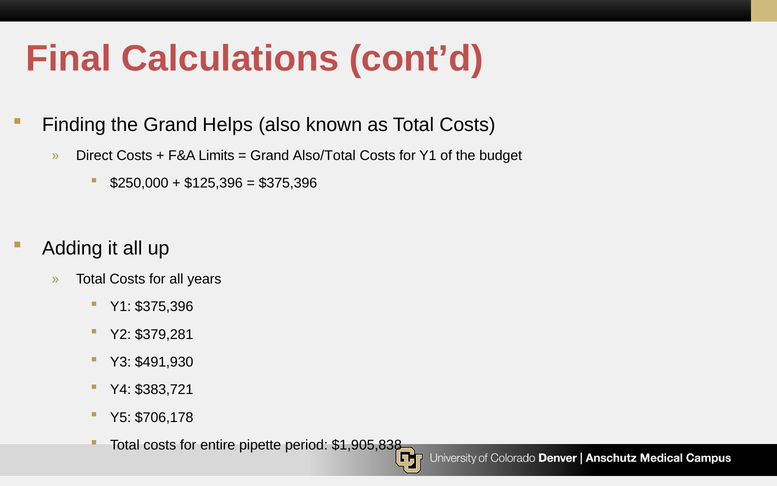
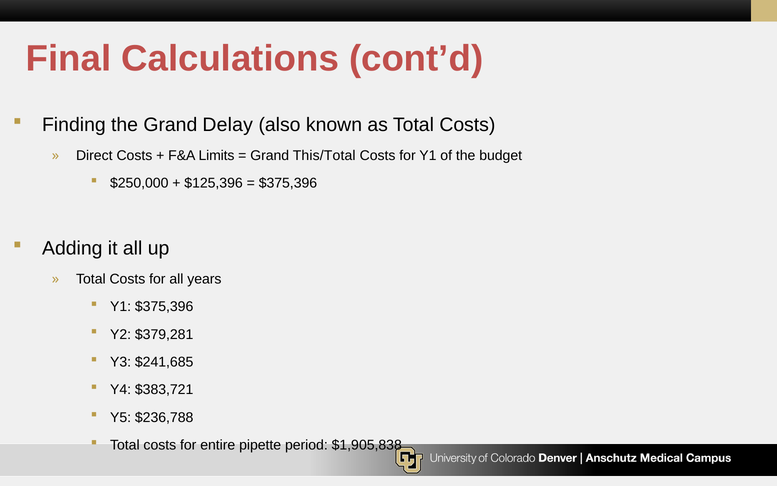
Helps: Helps -> Delay
Also/Total: Also/Total -> This/Total
$491,930: $491,930 -> $241,685
$706,178: $706,178 -> $236,788
